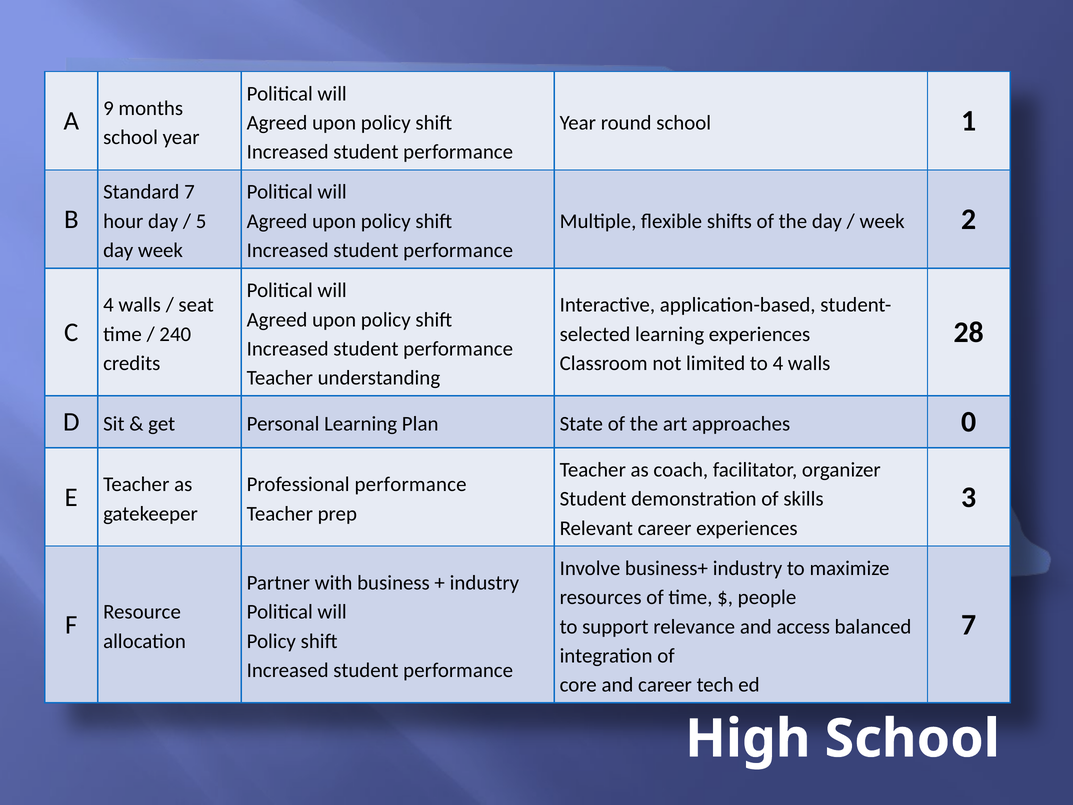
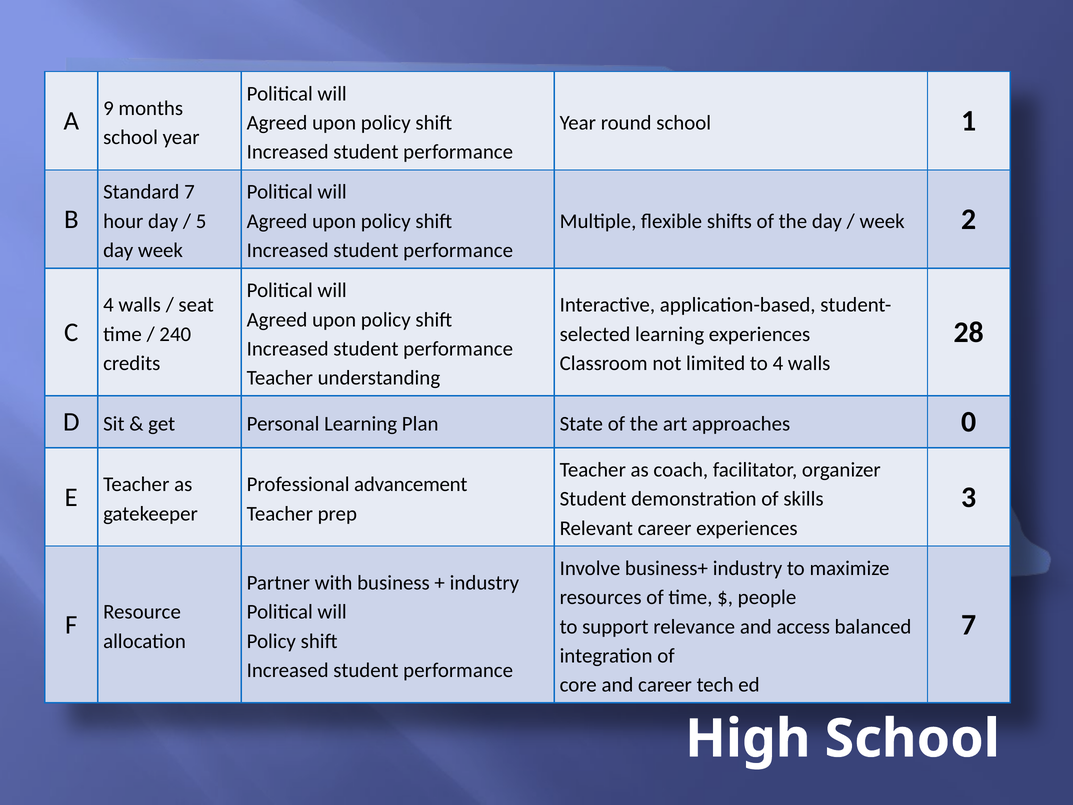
Professional performance: performance -> advancement
